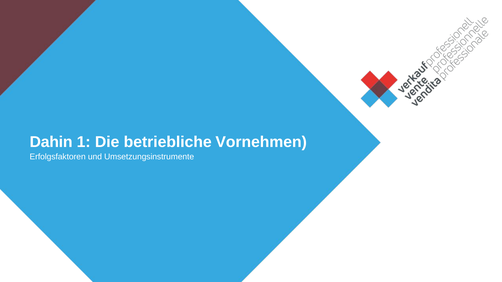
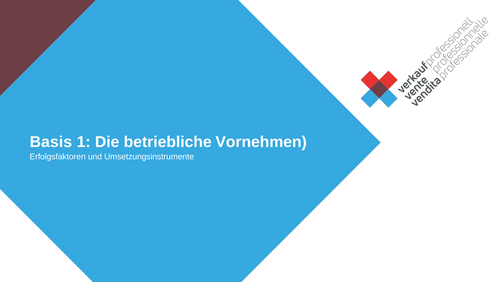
Dahin: Dahin -> Basis
